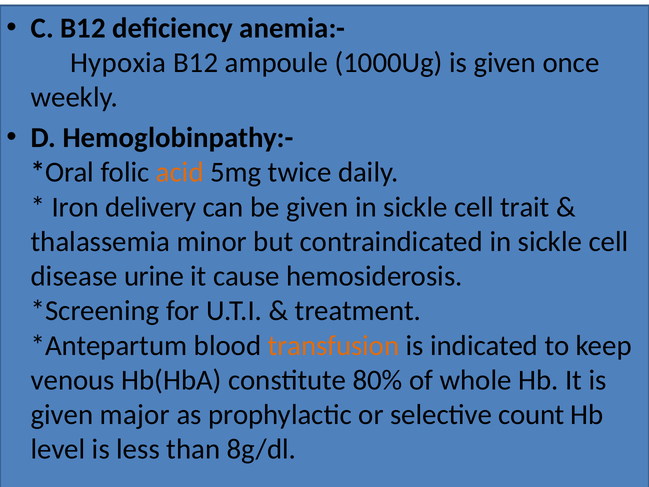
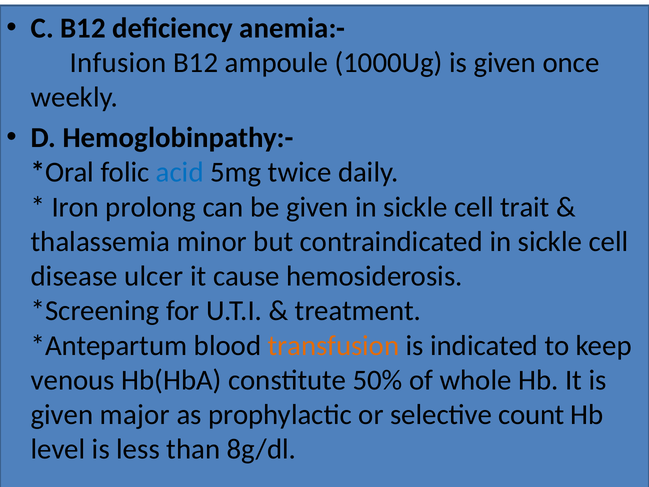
Hypoxia: Hypoxia -> Infusion
acid colour: orange -> blue
delivery: delivery -> prolong
urine: urine -> ulcer
80%: 80% -> 50%
